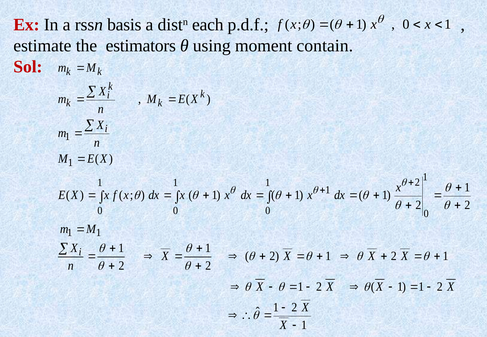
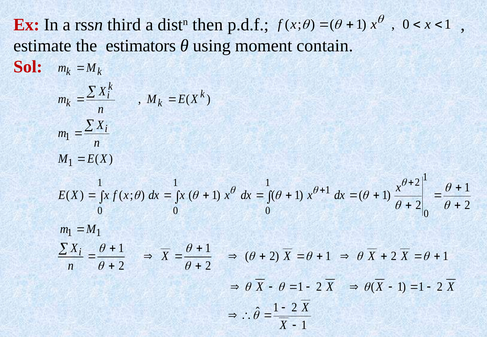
basis: basis -> third
each: each -> then
